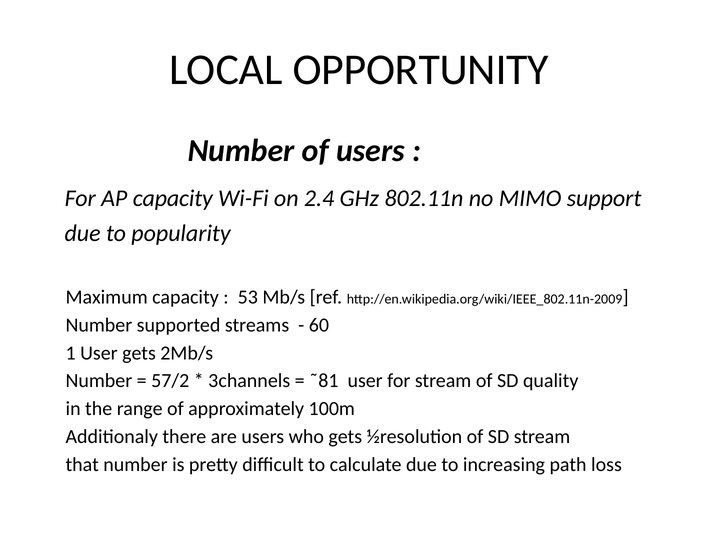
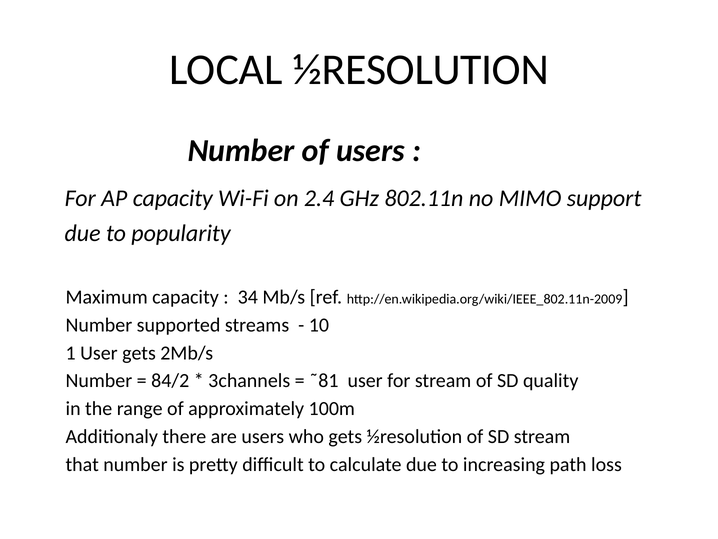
LOCAL OPPORTUNITY: OPPORTUNITY -> ½RESOLUTION
53: 53 -> 34
60: 60 -> 10
57/2: 57/2 -> 84/2
